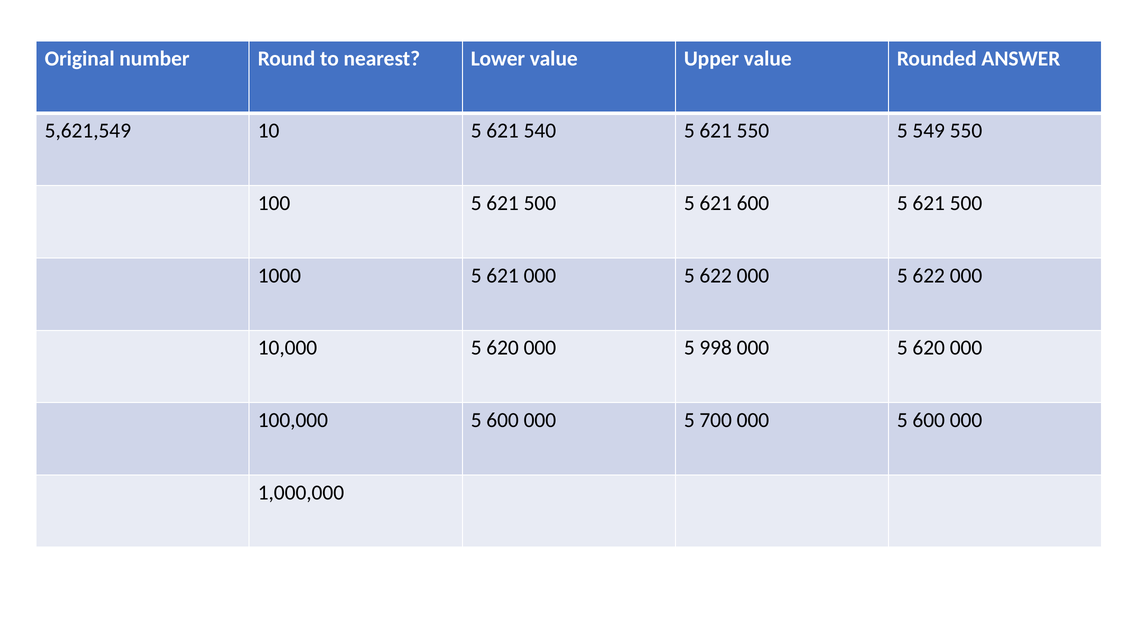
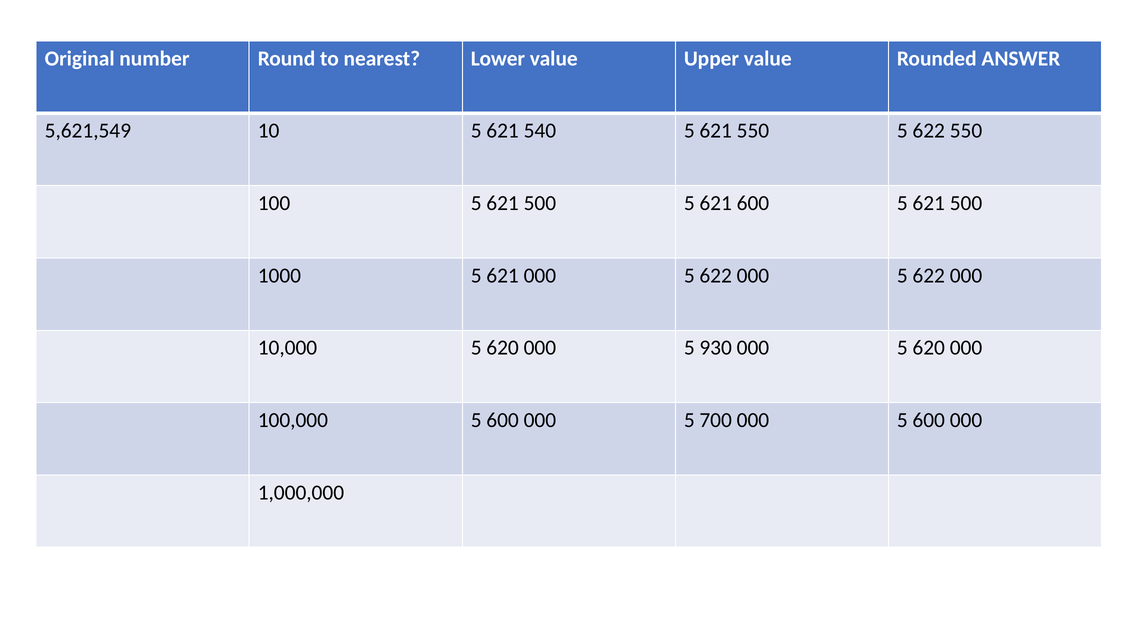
550 5 549: 549 -> 622
998: 998 -> 930
